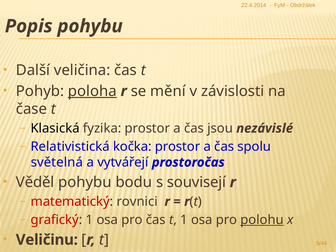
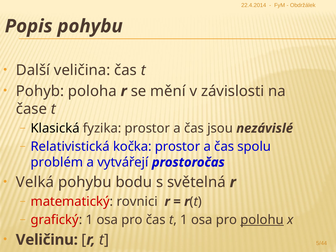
poloha underline: present -> none
světelná: světelná -> problém
Věděl: Věděl -> Velká
souvisejí: souvisejí -> světelná
